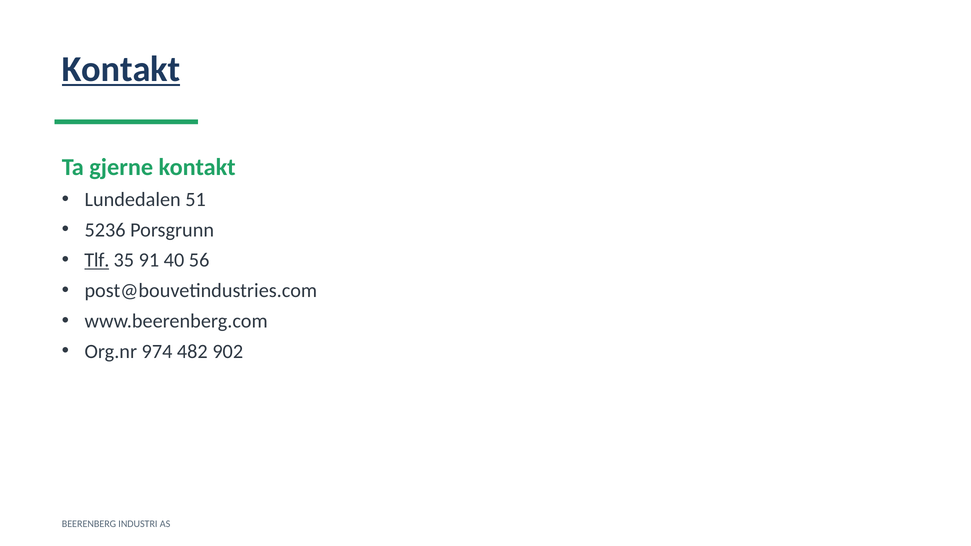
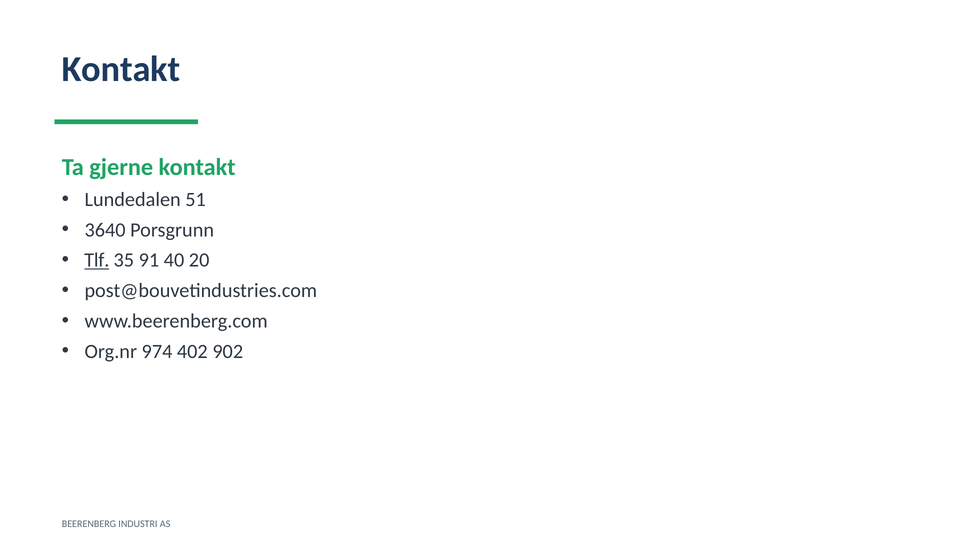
Kontakt at (121, 69) underline: present -> none
5236: 5236 -> 3640
56: 56 -> 20
482: 482 -> 402
